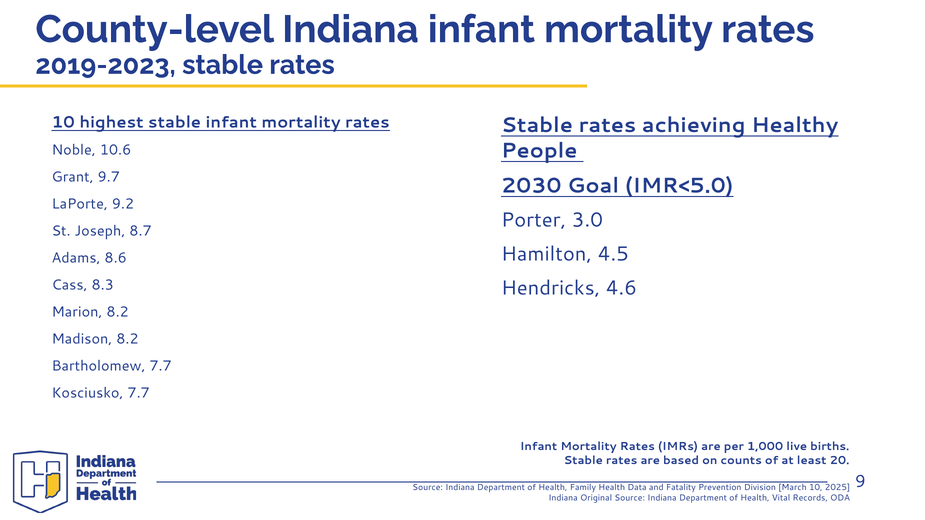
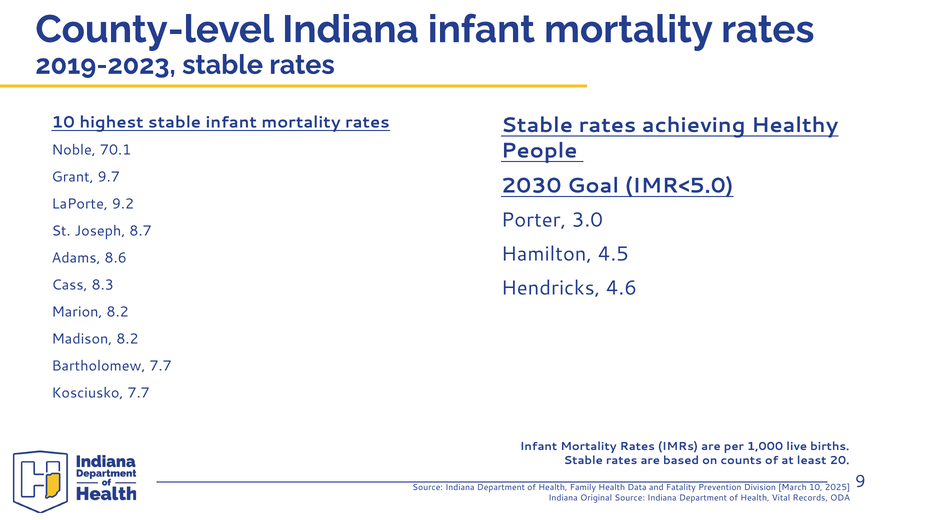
10.6: 10.6 -> 70.1
